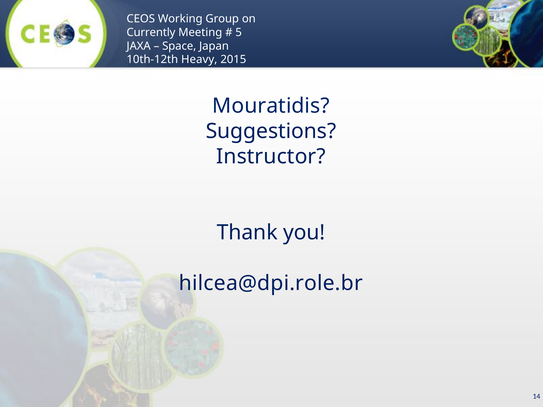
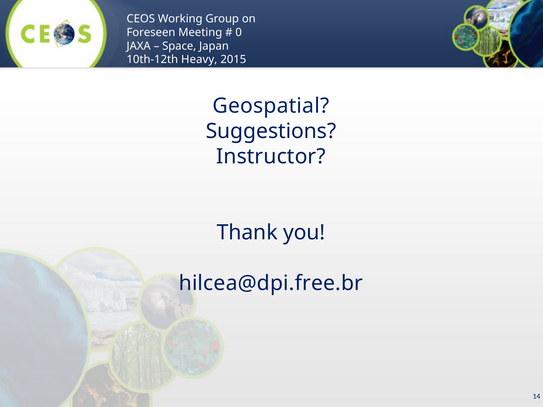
Currently: Currently -> Foreseen
5: 5 -> 0
Mouratidis: Mouratidis -> Geospatial
hilcea@dpi.role.br: hilcea@dpi.role.br -> hilcea@dpi.free.br
